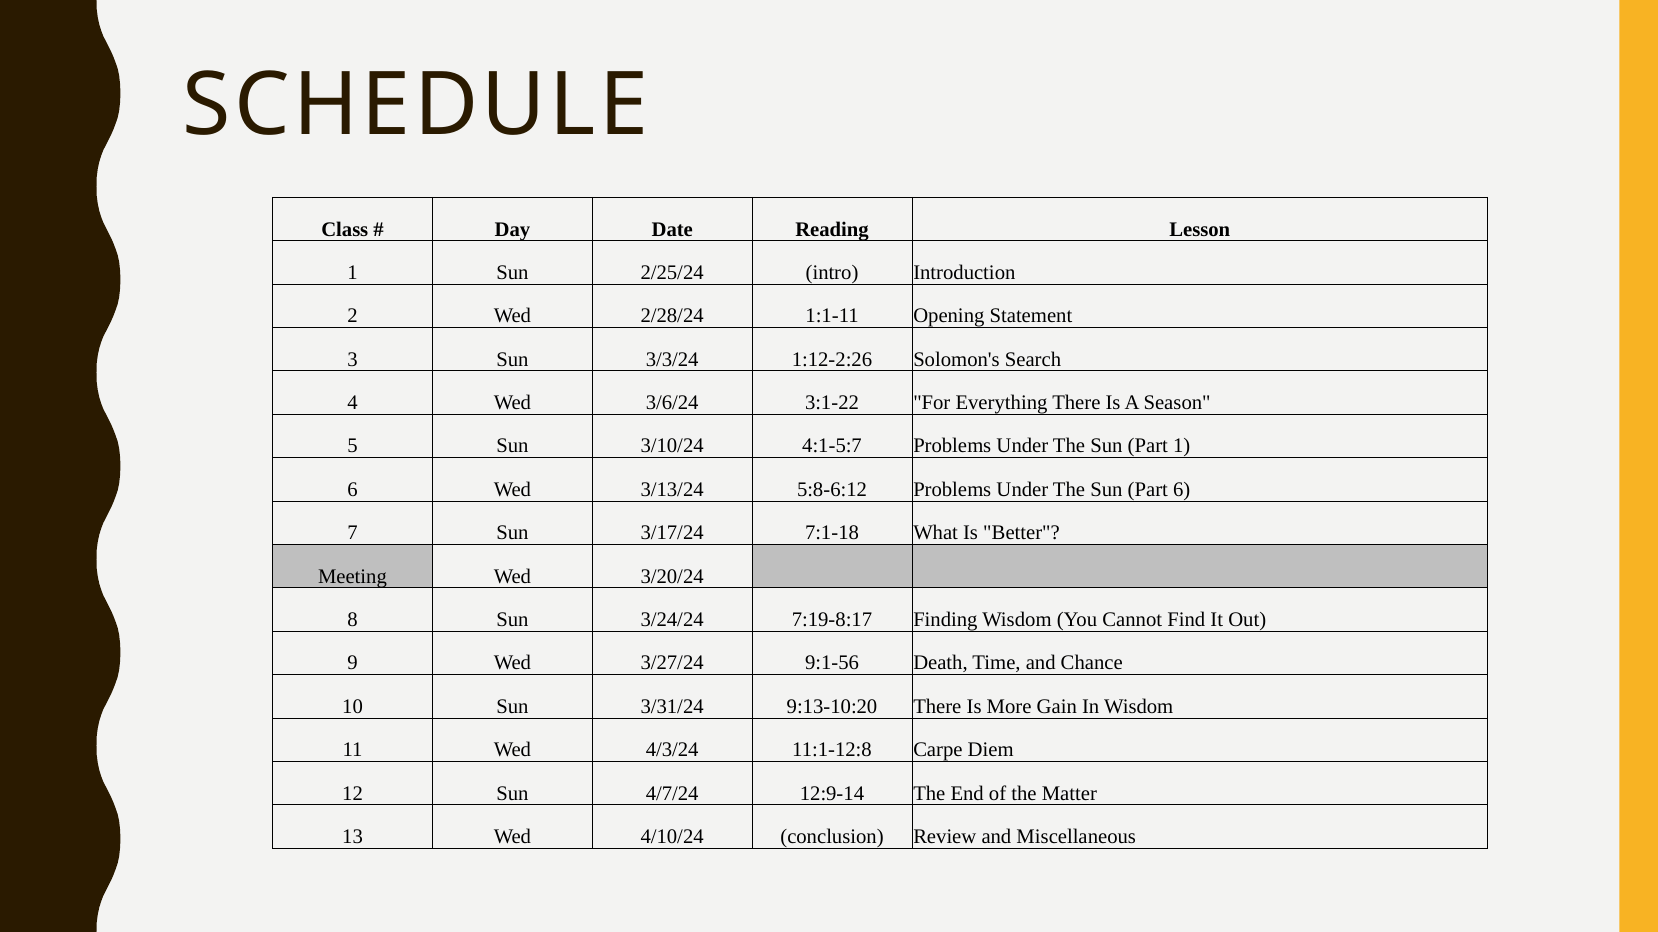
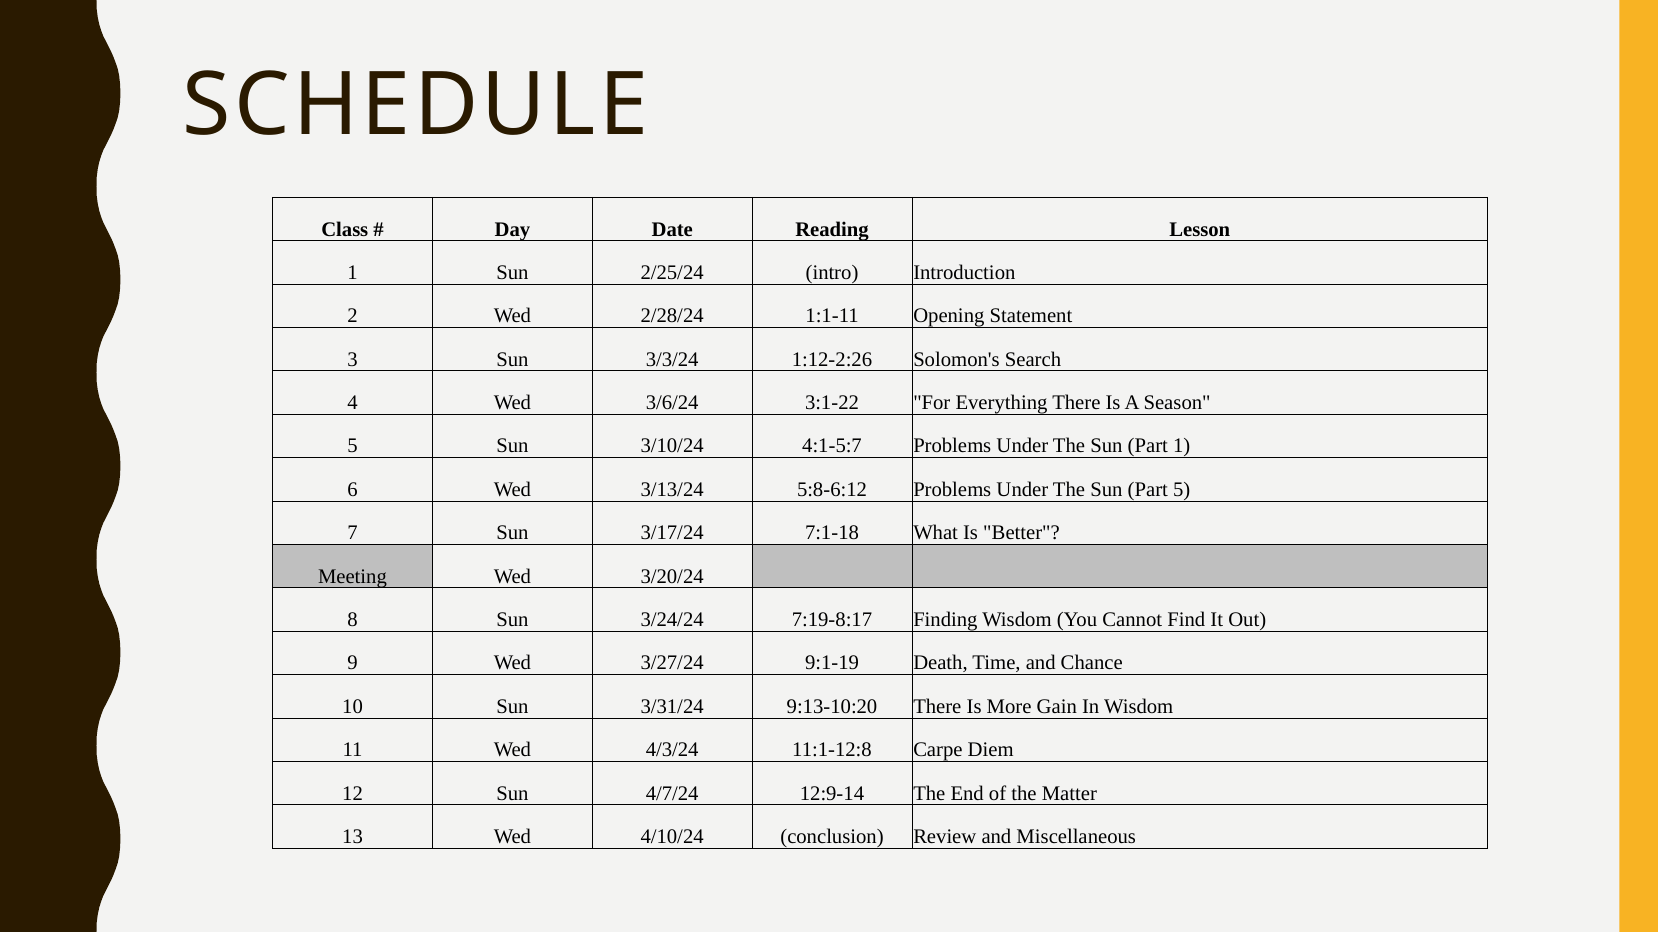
Part 6: 6 -> 5
9:1-56: 9:1-56 -> 9:1-19
